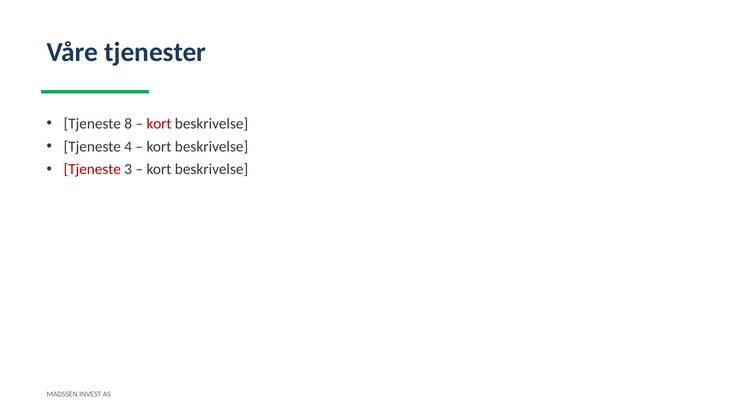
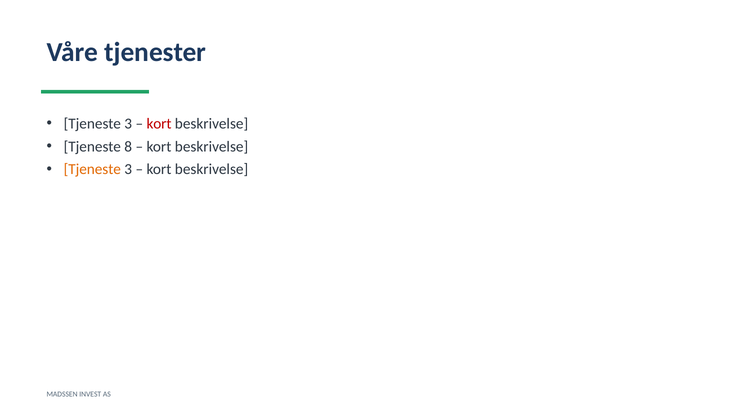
8 at (128, 124): 8 -> 3
4: 4 -> 8
Tjeneste at (92, 170) colour: red -> orange
